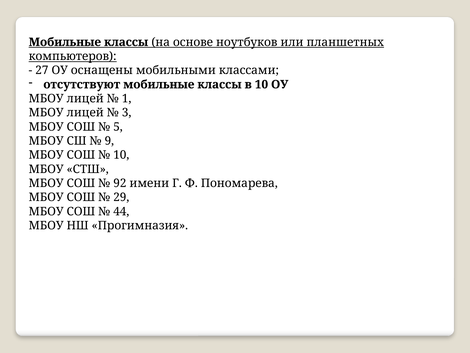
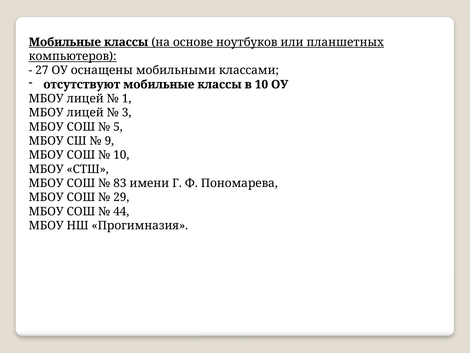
92: 92 -> 83
